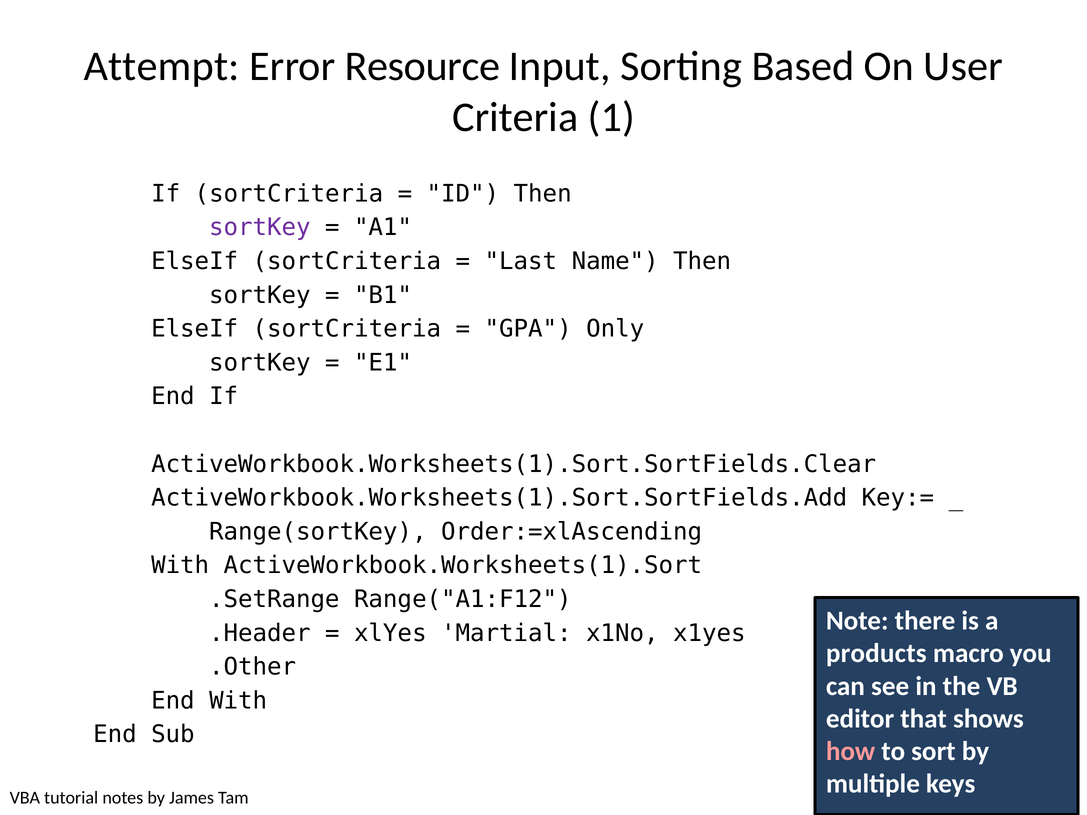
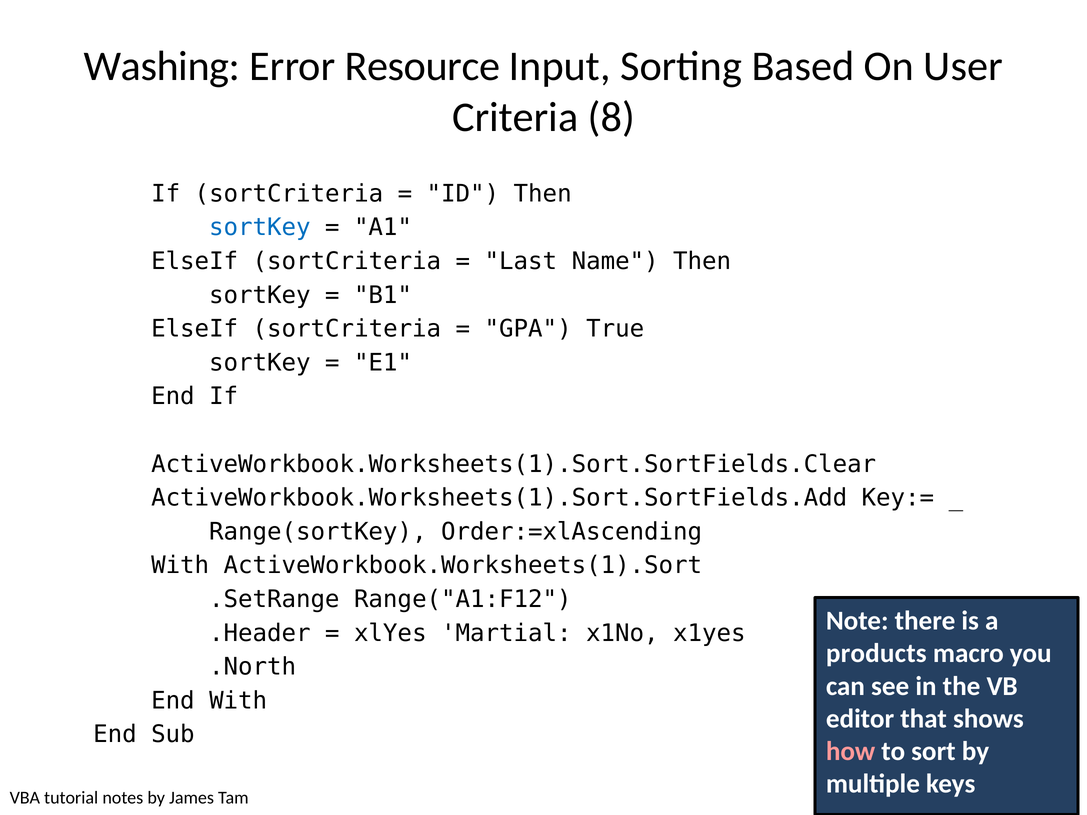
Attempt: Attempt -> Washing
1: 1 -> 8
sortKey at (260, 228) colour: purple -> blue
Only: Only -> True
.Other: .Other -> .North
